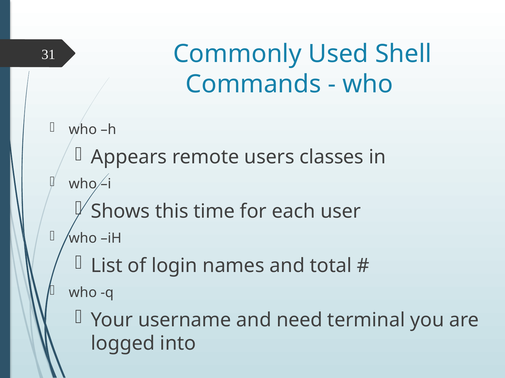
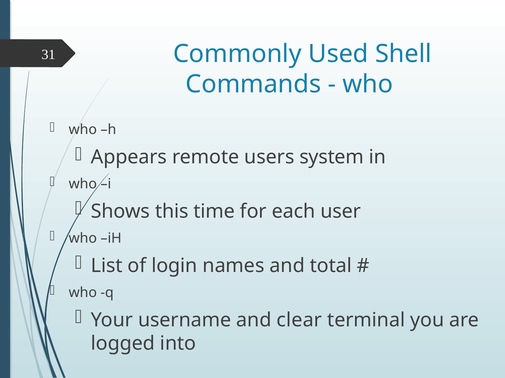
classes: classes -> system
need: need -> clear
